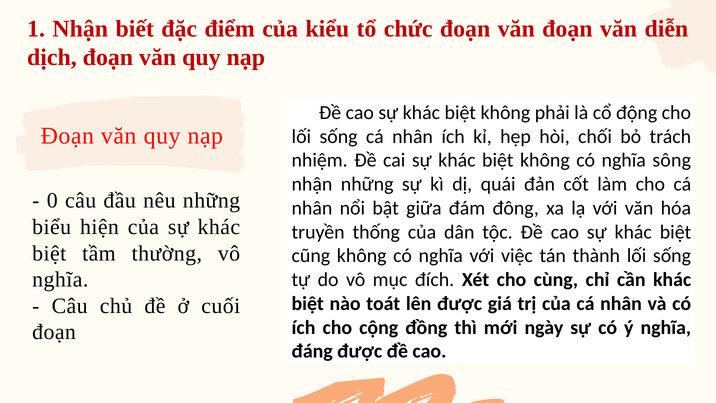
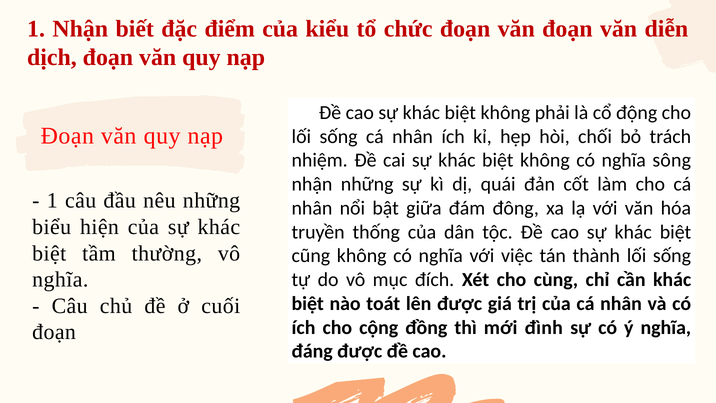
0 at (52, 201): 0 -> 1
ngày: ngày -> đình
